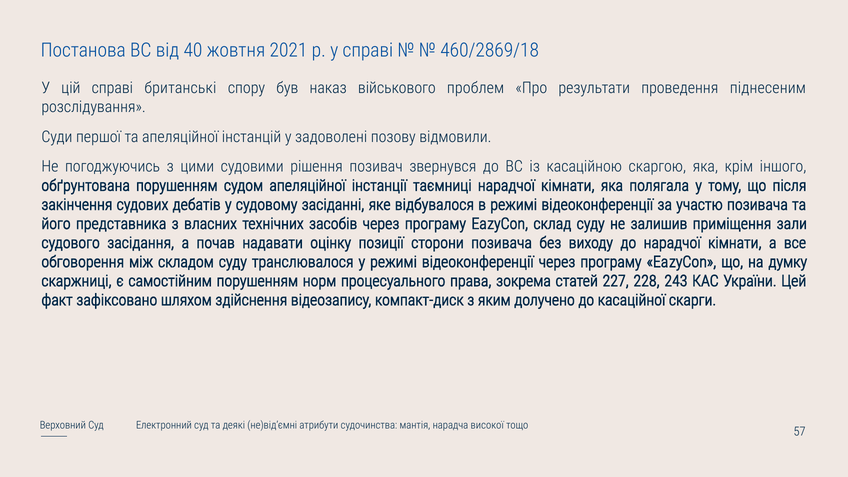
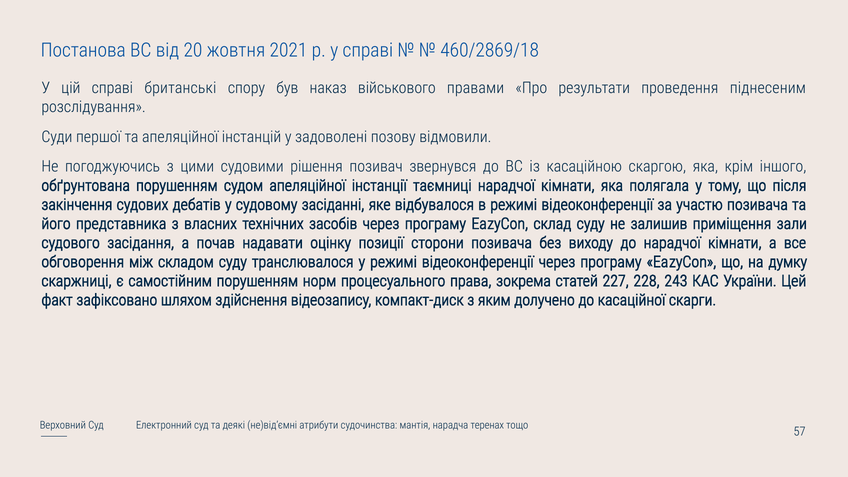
40: 40 -> 20
проблем: проблем -> правами
високої: високої -> теренах
